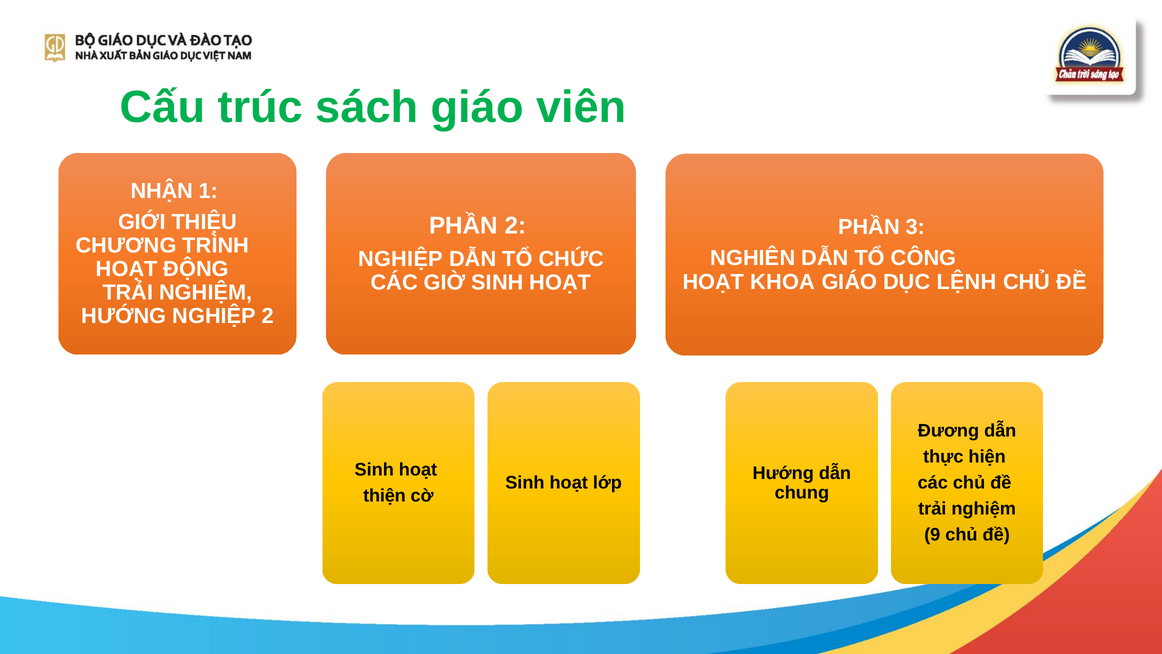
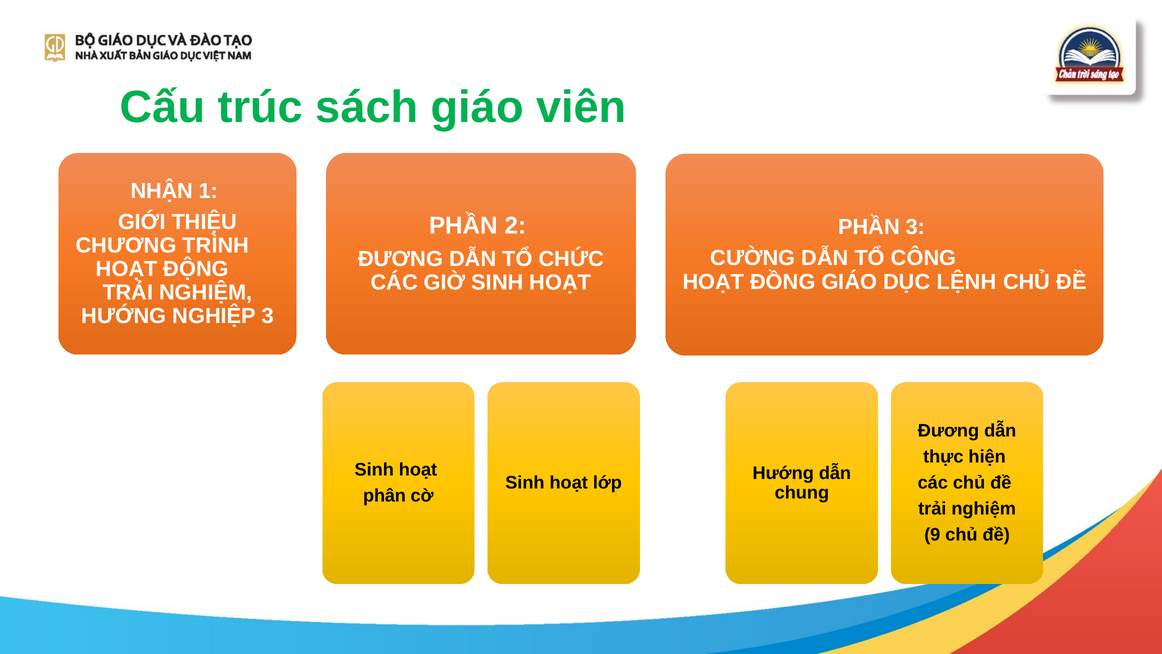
NGHIÊN: NGHIÊN -> CƯỜNG
NGHIỆP at (400, 259): NGHIỆP -> ĐƯƠNG
KHOA: KHOA -> ĐỒNG
NGHIỆP 2: 2 -> 3
thiện: thiện -> phân
